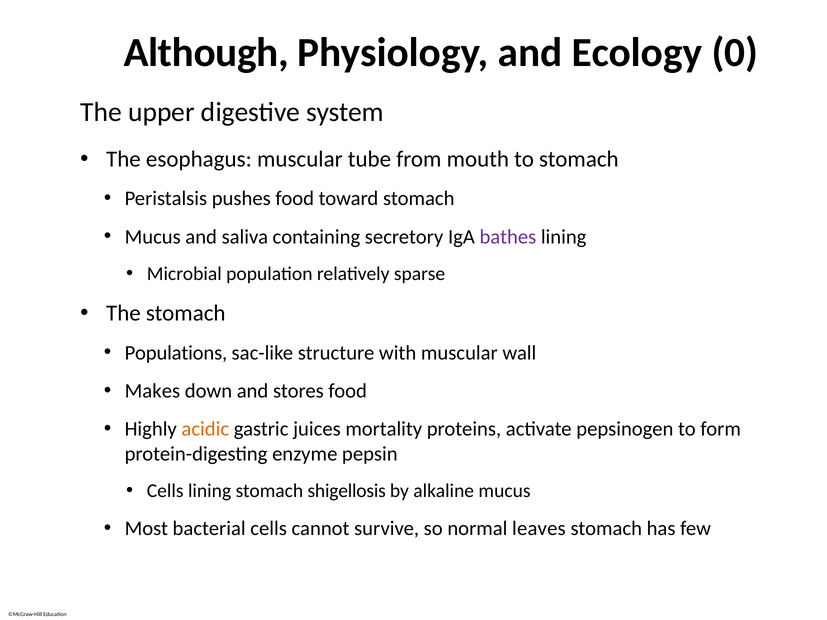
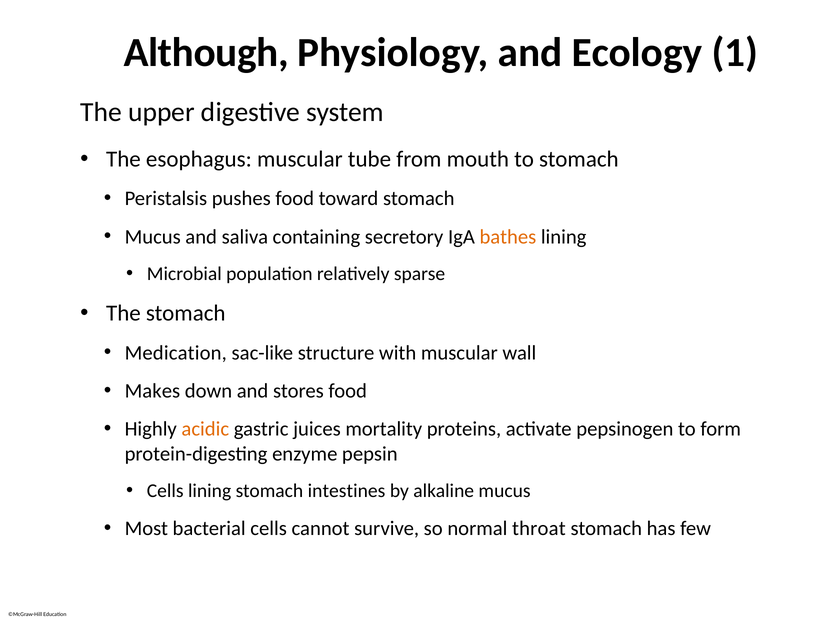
0: 0 -> 1
bathes colour: purple -> orange
Populations: Populations -> Medication
shigellosis: shigellosis -> intestines
leaves: leaves -> throat
